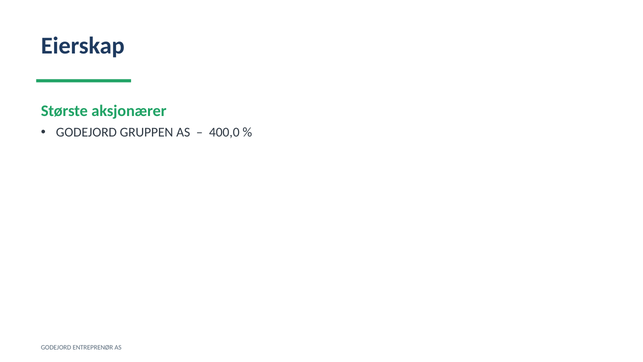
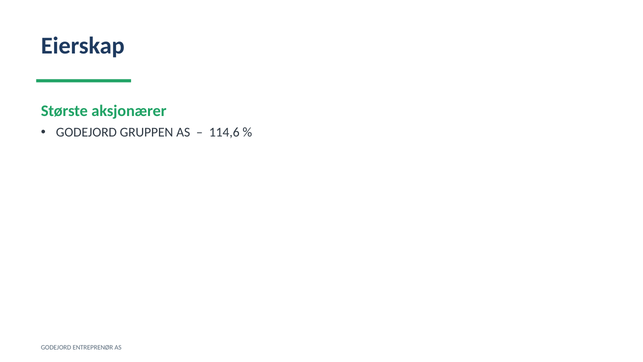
400,0: 400,0 -> 114,6
